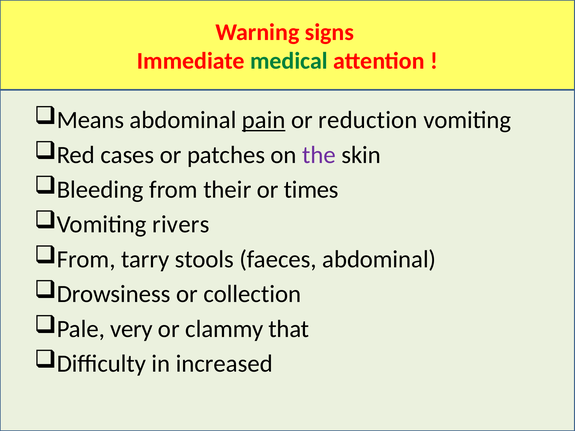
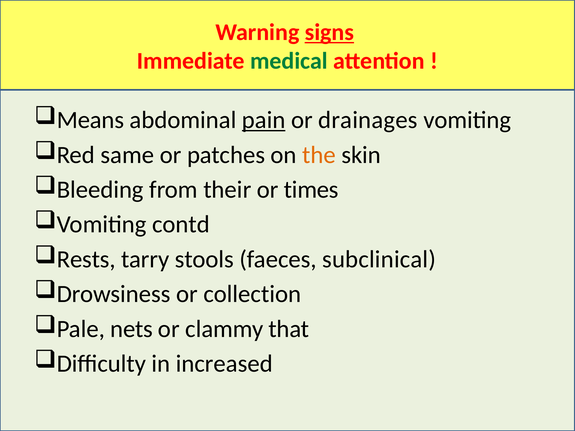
signs underline: none -> present
reduction: reduction -> drainages
cases: cases -> same
the colour: purple -> orange
rivers: rivers -> contd
From at (86, 259): From -> Rests
faeces abdominal: abdominal -> subclinical
very: very -> nets
